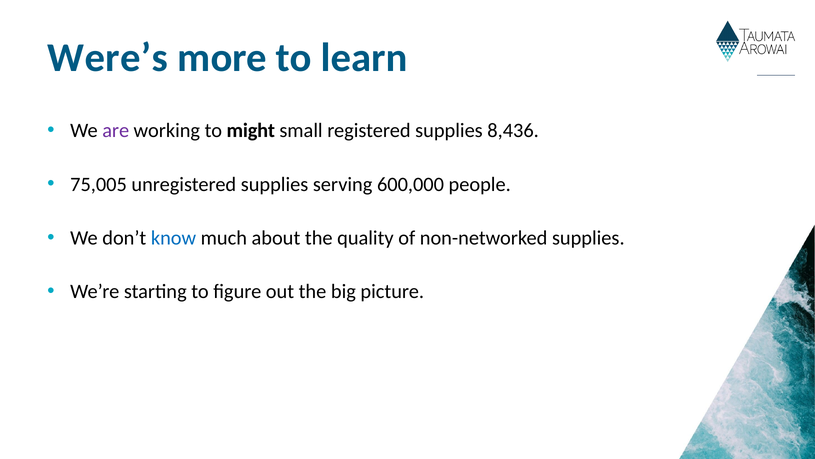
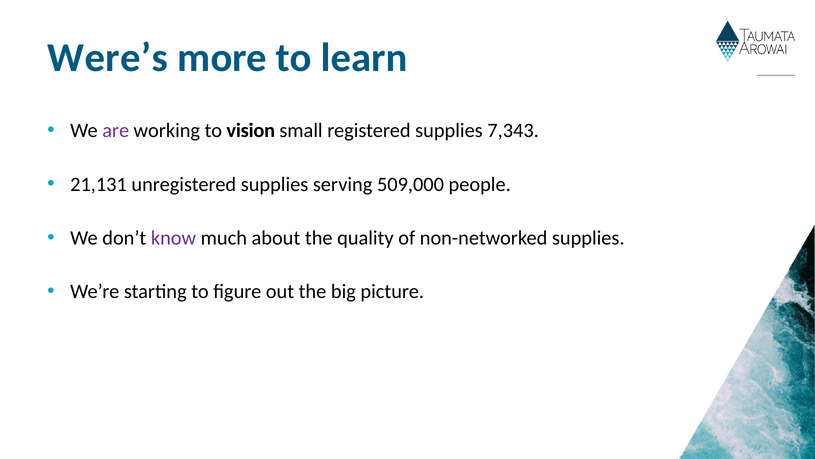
might: might -> vision
8,436: 8,436 -> 7,343
75,005: 75,005 -> 21,131
600,000: 600,000 -> 509,000
know colour: blue -> purple
